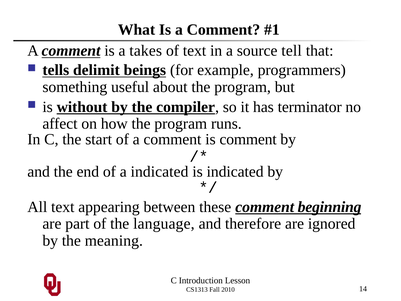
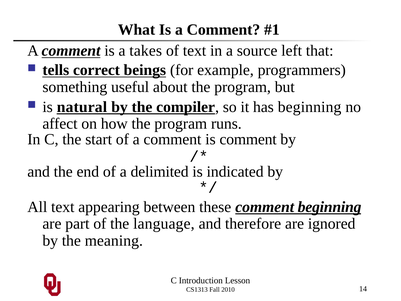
tell: tell -> left
delimit: delimit -> correct
without: without -> natural
has terminator: terminator -> beginning
a indicated: indicated -> delimited
